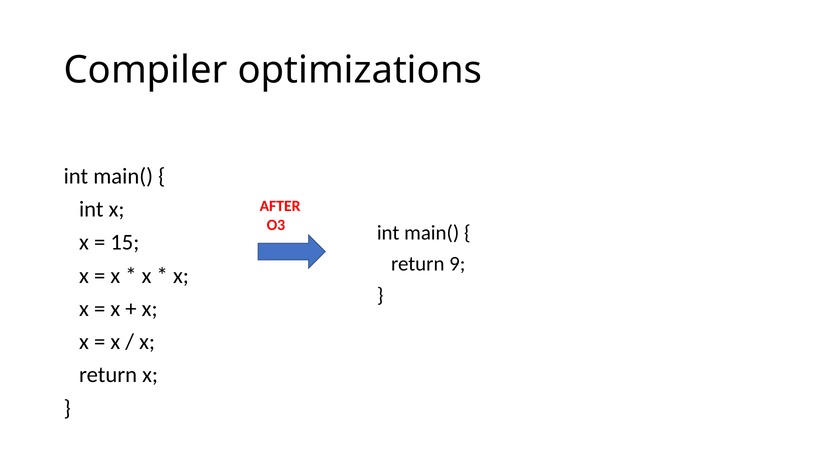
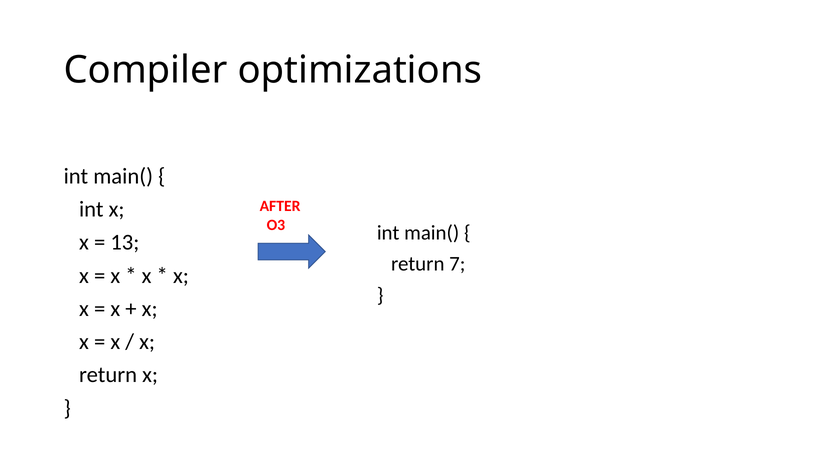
15: 15 -> 13
9: 9 -> 7
